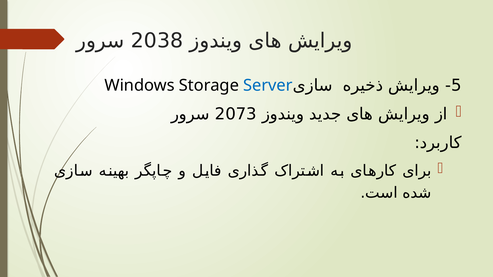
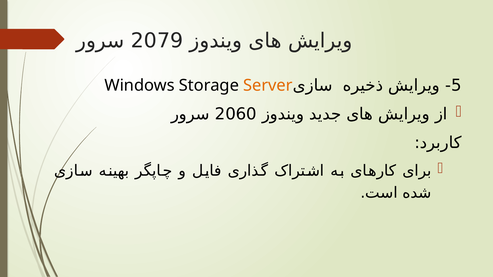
2038: 2038 -> 2079
Server colour: blue -> orange
2073: 2073 -> 2060
